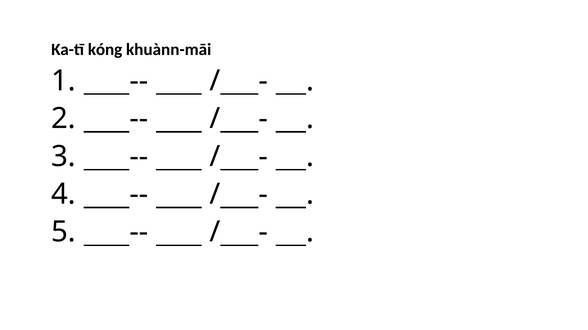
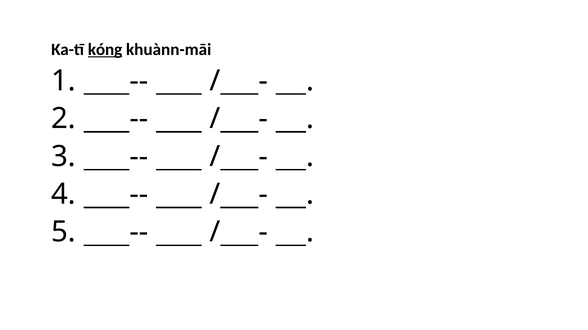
kóng underline: none -> present
